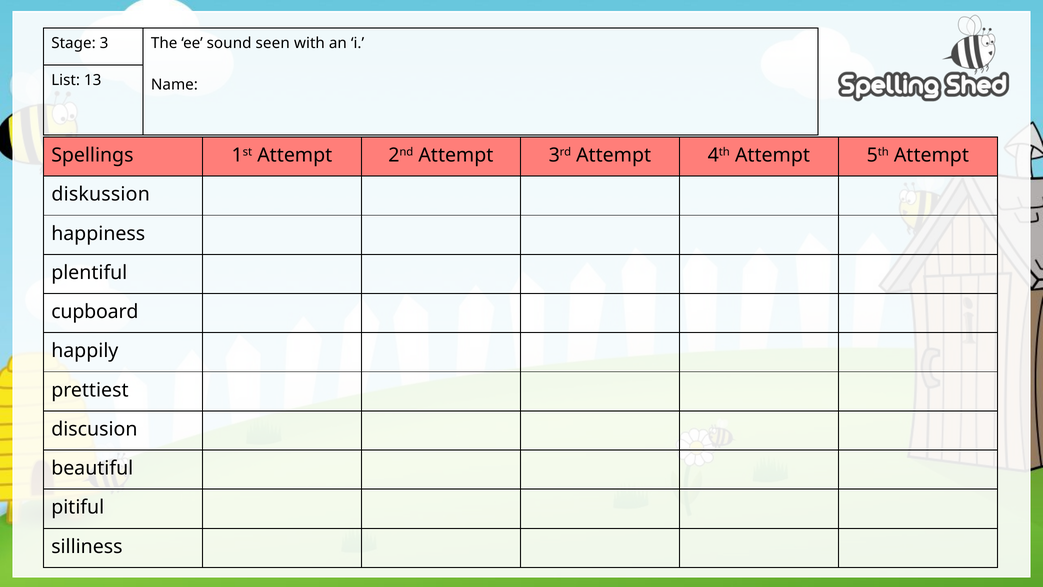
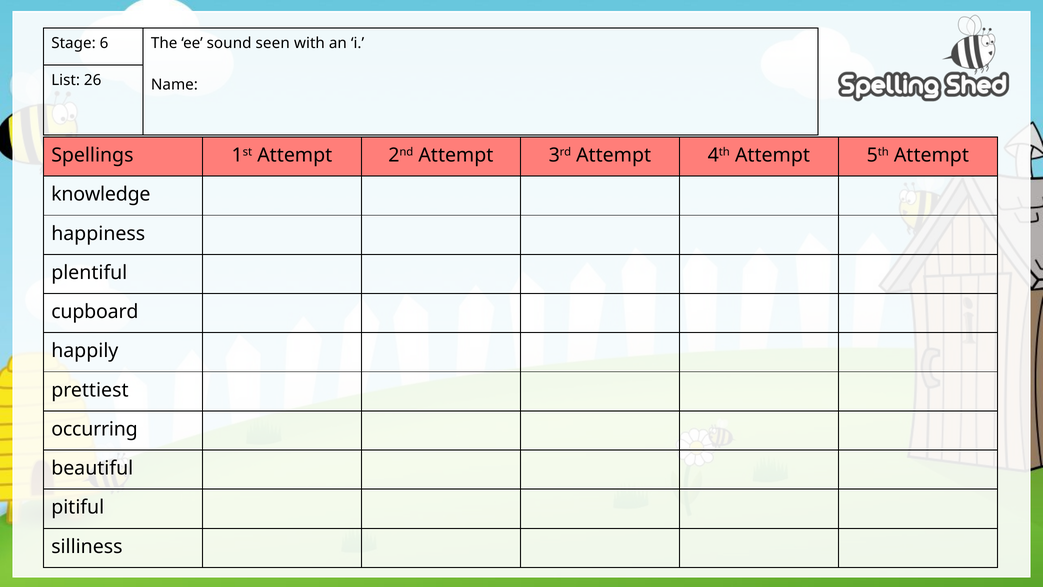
3: 3 -> 6
13: 13 -> 26
diskussion: diskussion -> knowledge
discusion: discusion -> occurring
